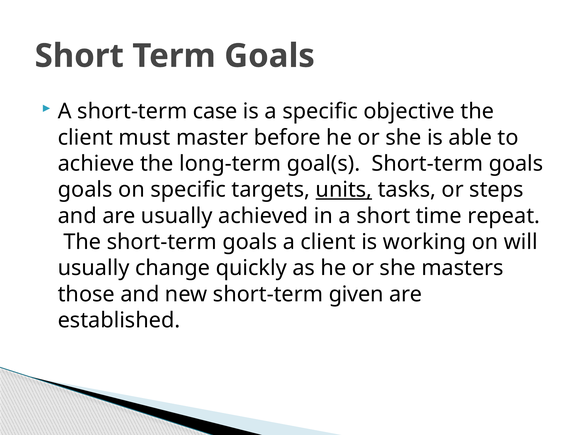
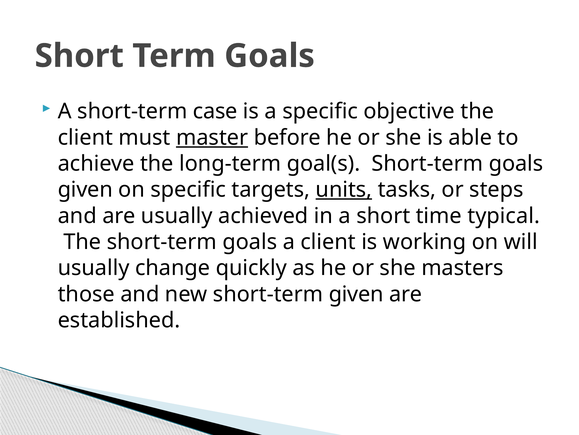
master underline: none -> present
goals at (85, 189): goals -> given
repeat: repeat -> typical
